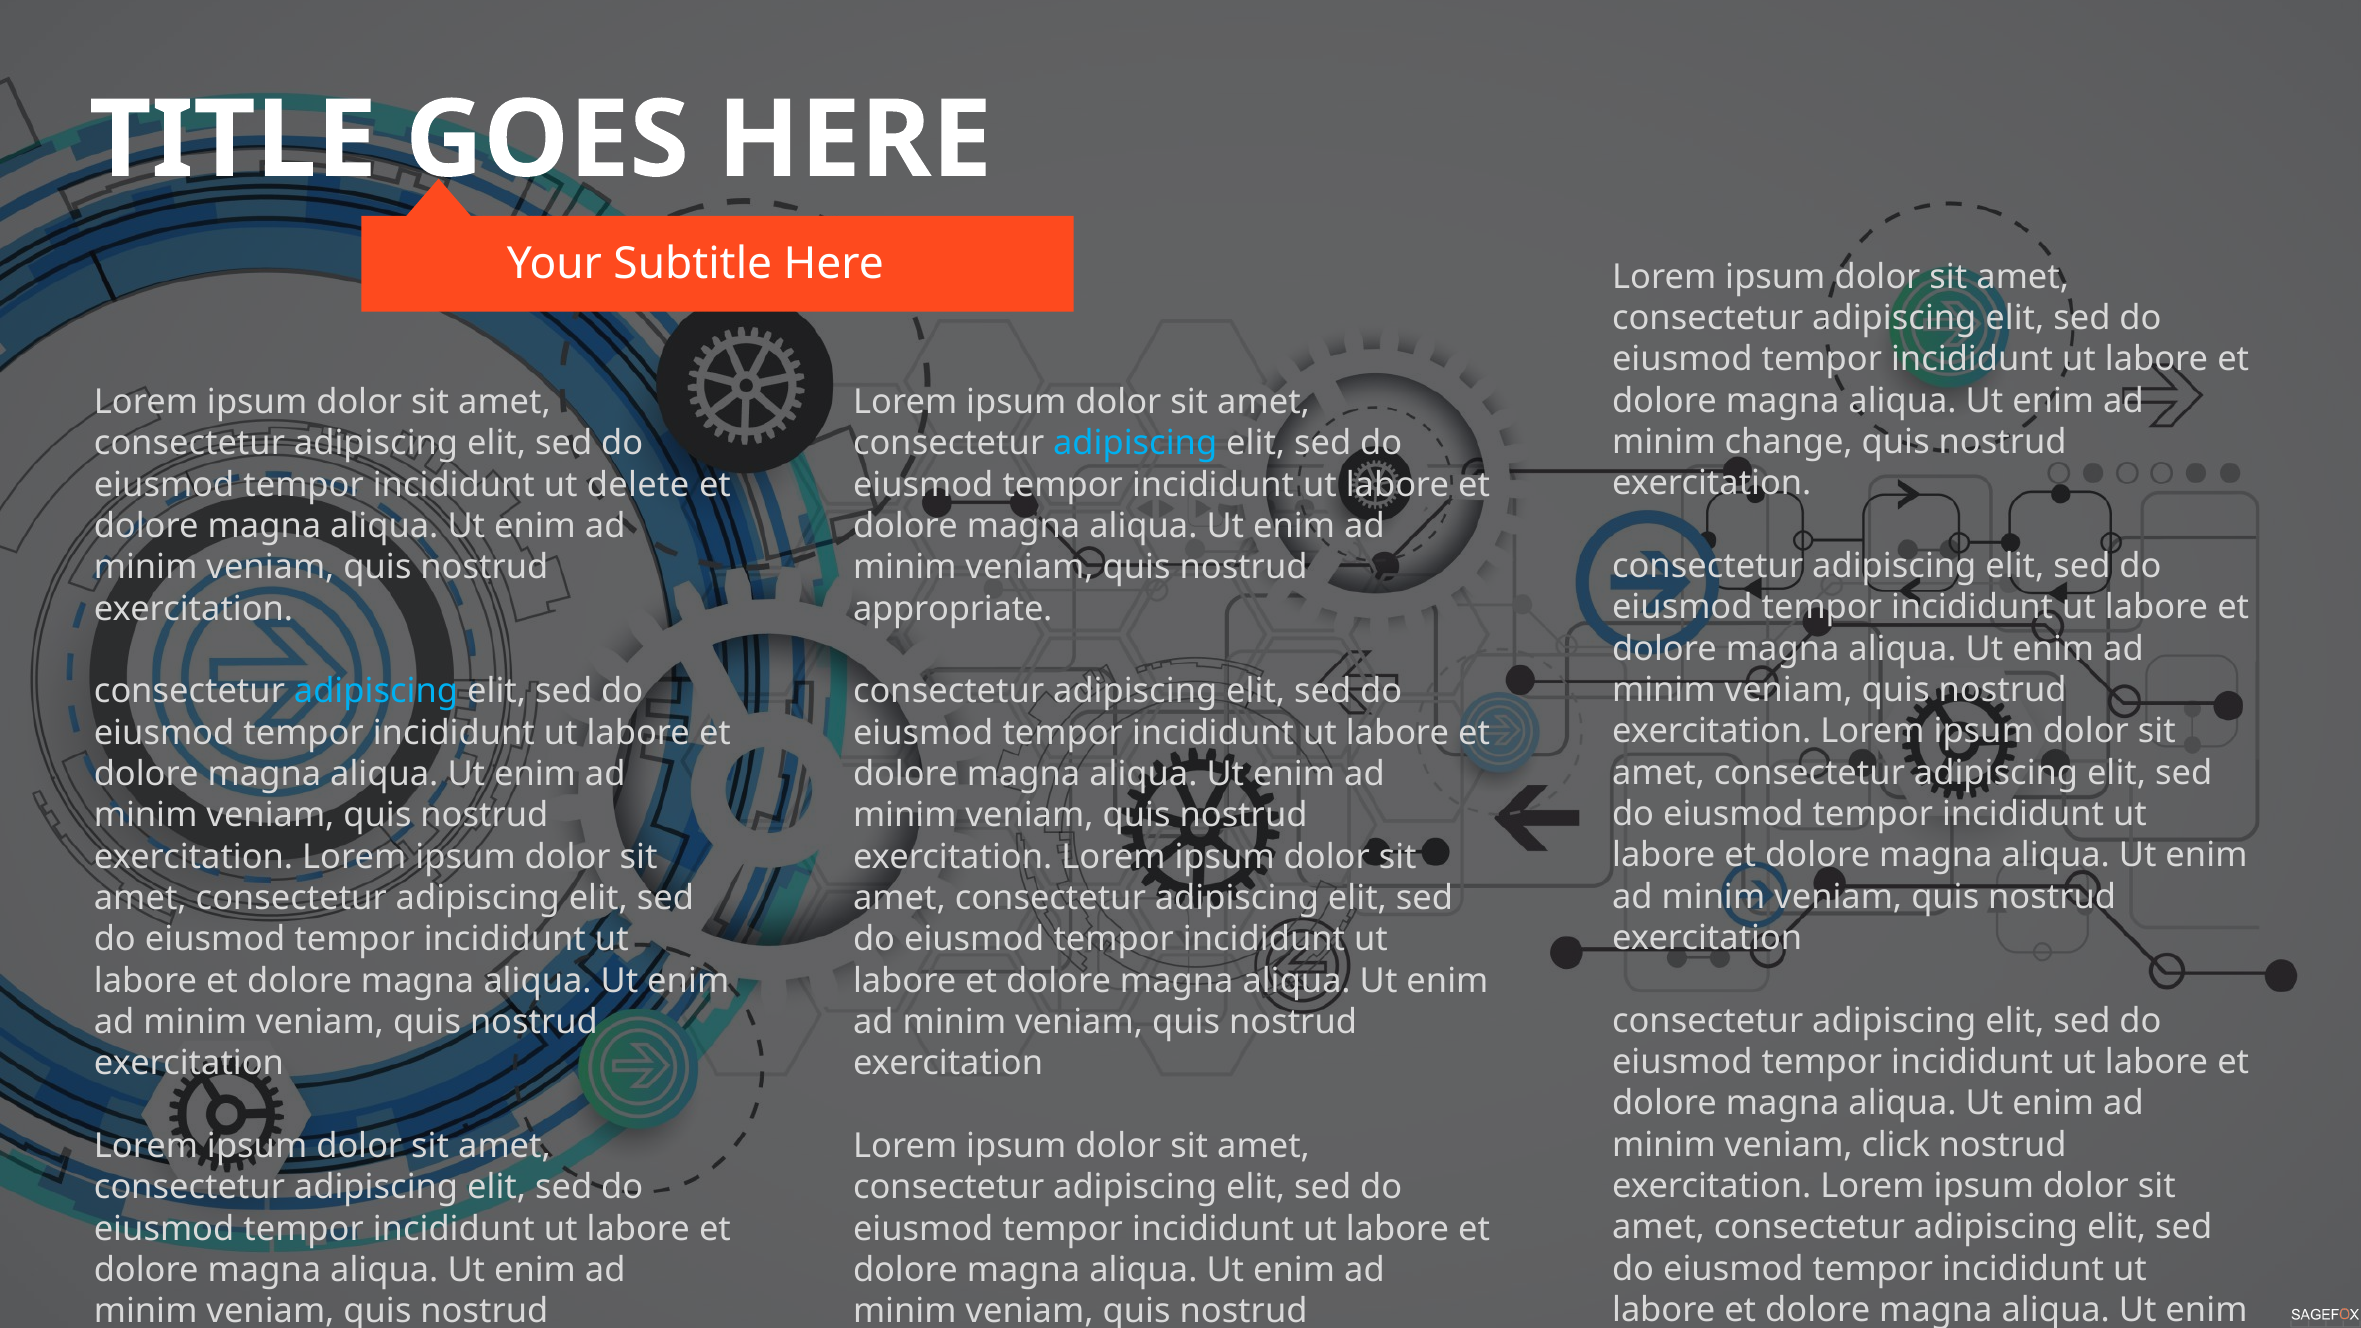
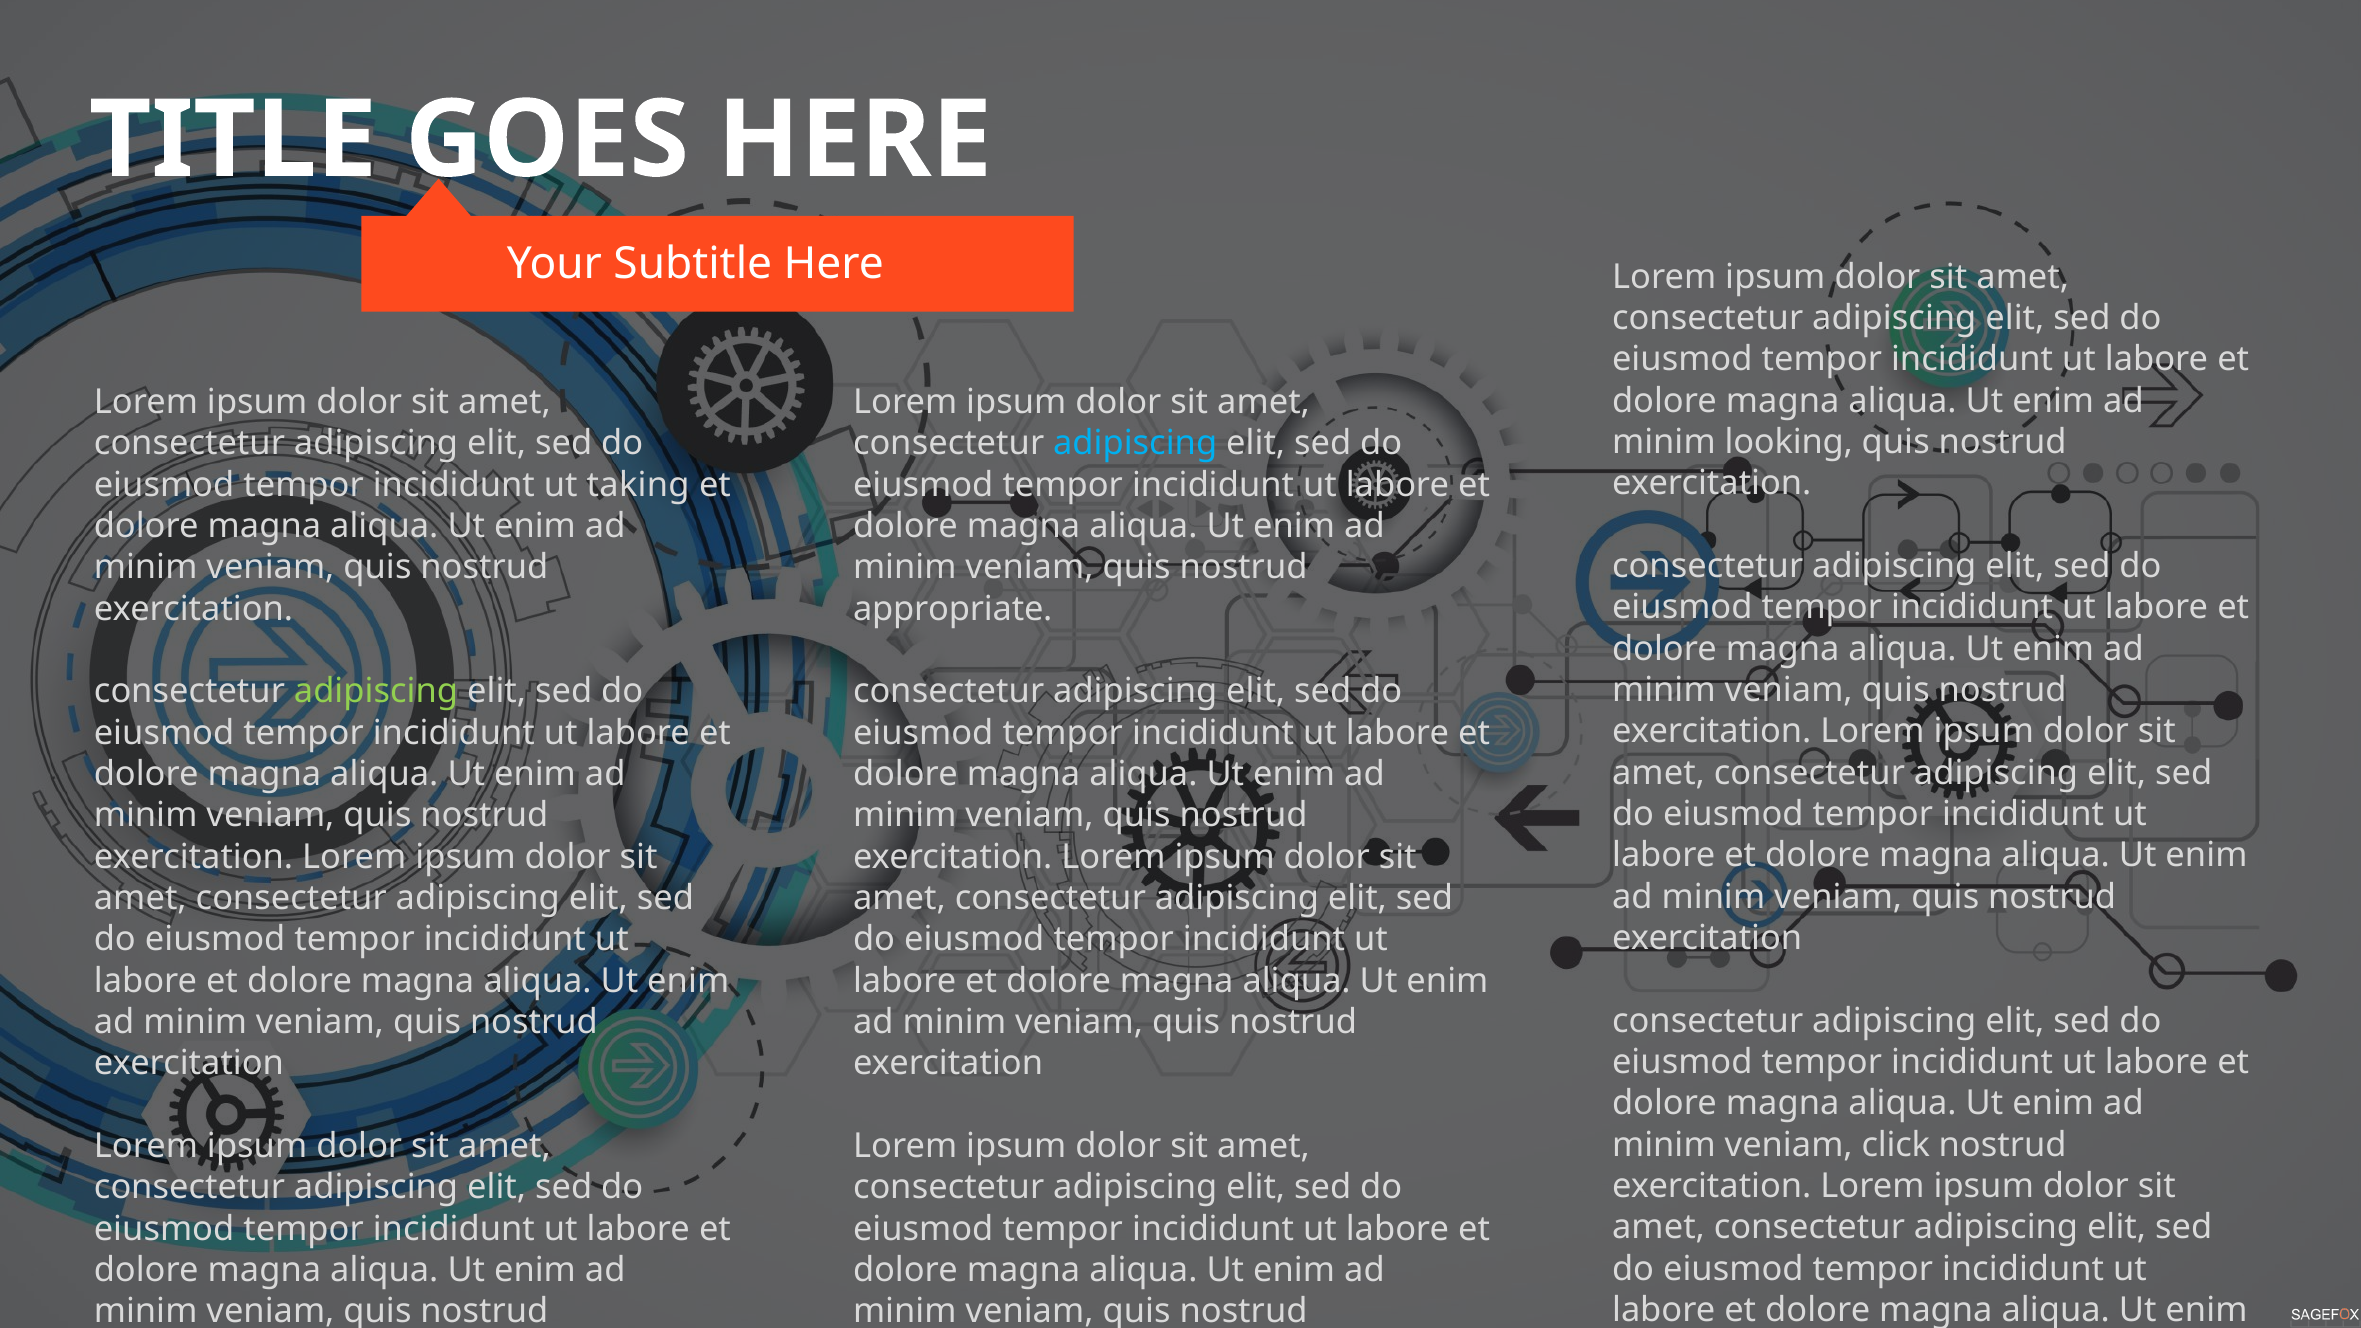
change: change -> looking
delete: delete -> taking
adipiscing at (376, 691) colour: light blue -> light green
